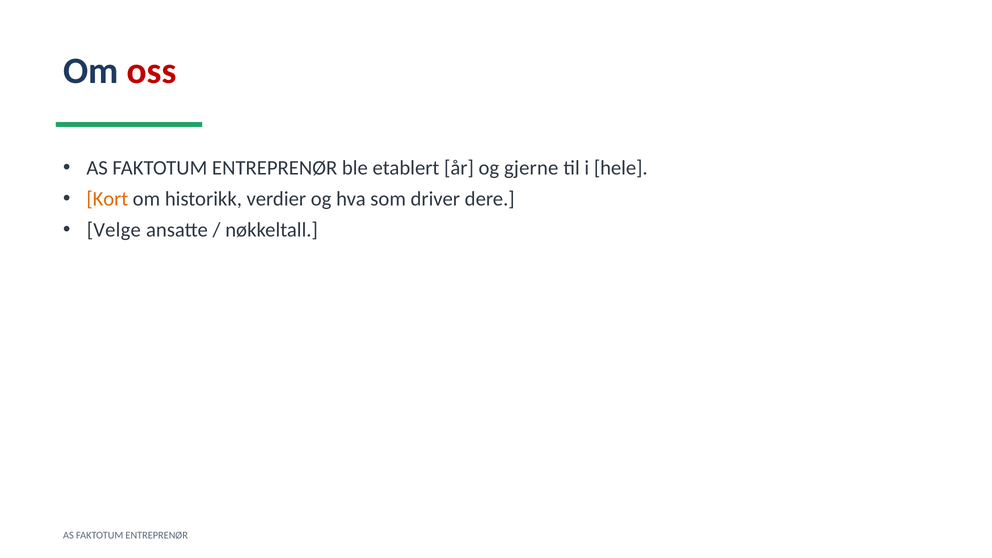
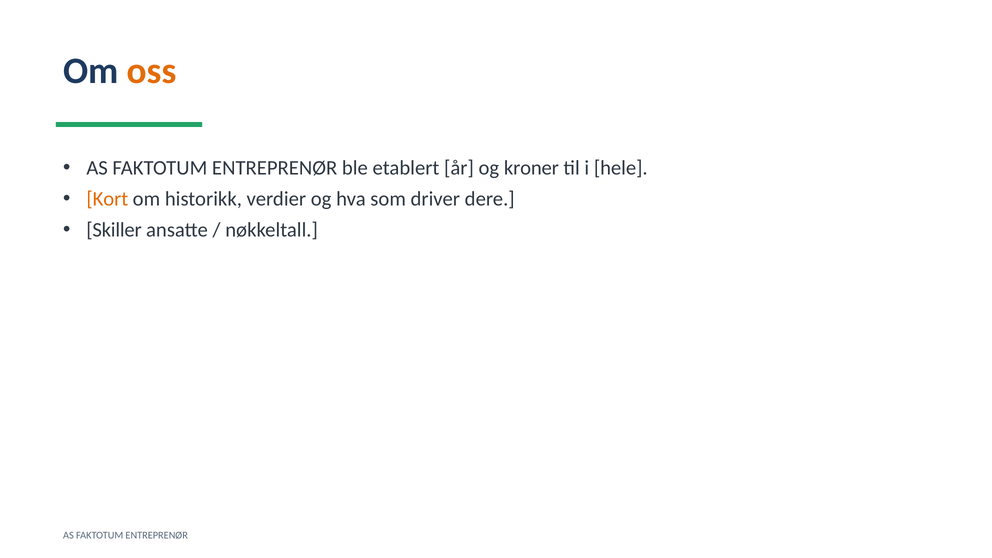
oss colour: red -> orange
gjerne: gjerne -> kroner
Velge: Velge -> Skiller
